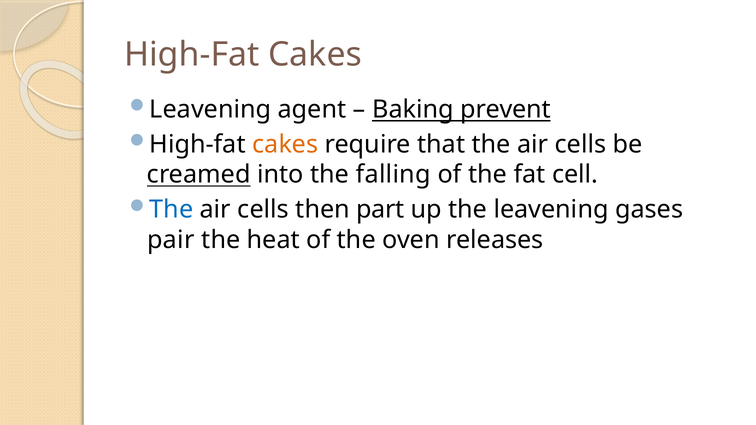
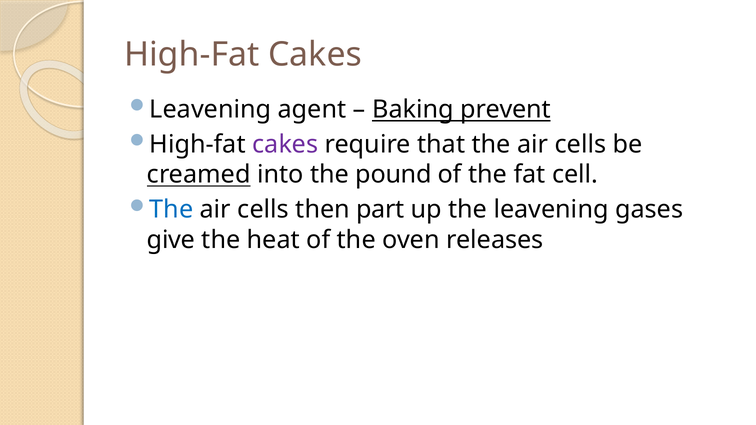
cakes at (285, 144) colour: orange -> purple
falling: falling -> pound
pair: pair -> give
